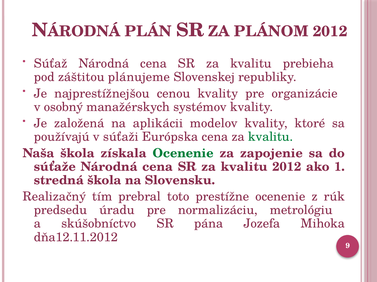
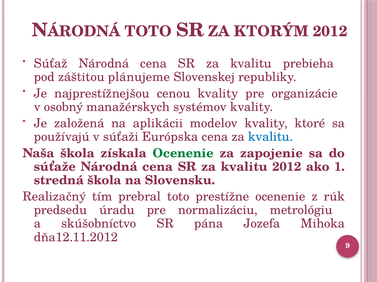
PLÁN at (148, 31): PLÁN -> TOTO
PLÁNOM: PLÁNOM -> KTORÝM
kvalitu at (271, 137) colour: green -> blue
